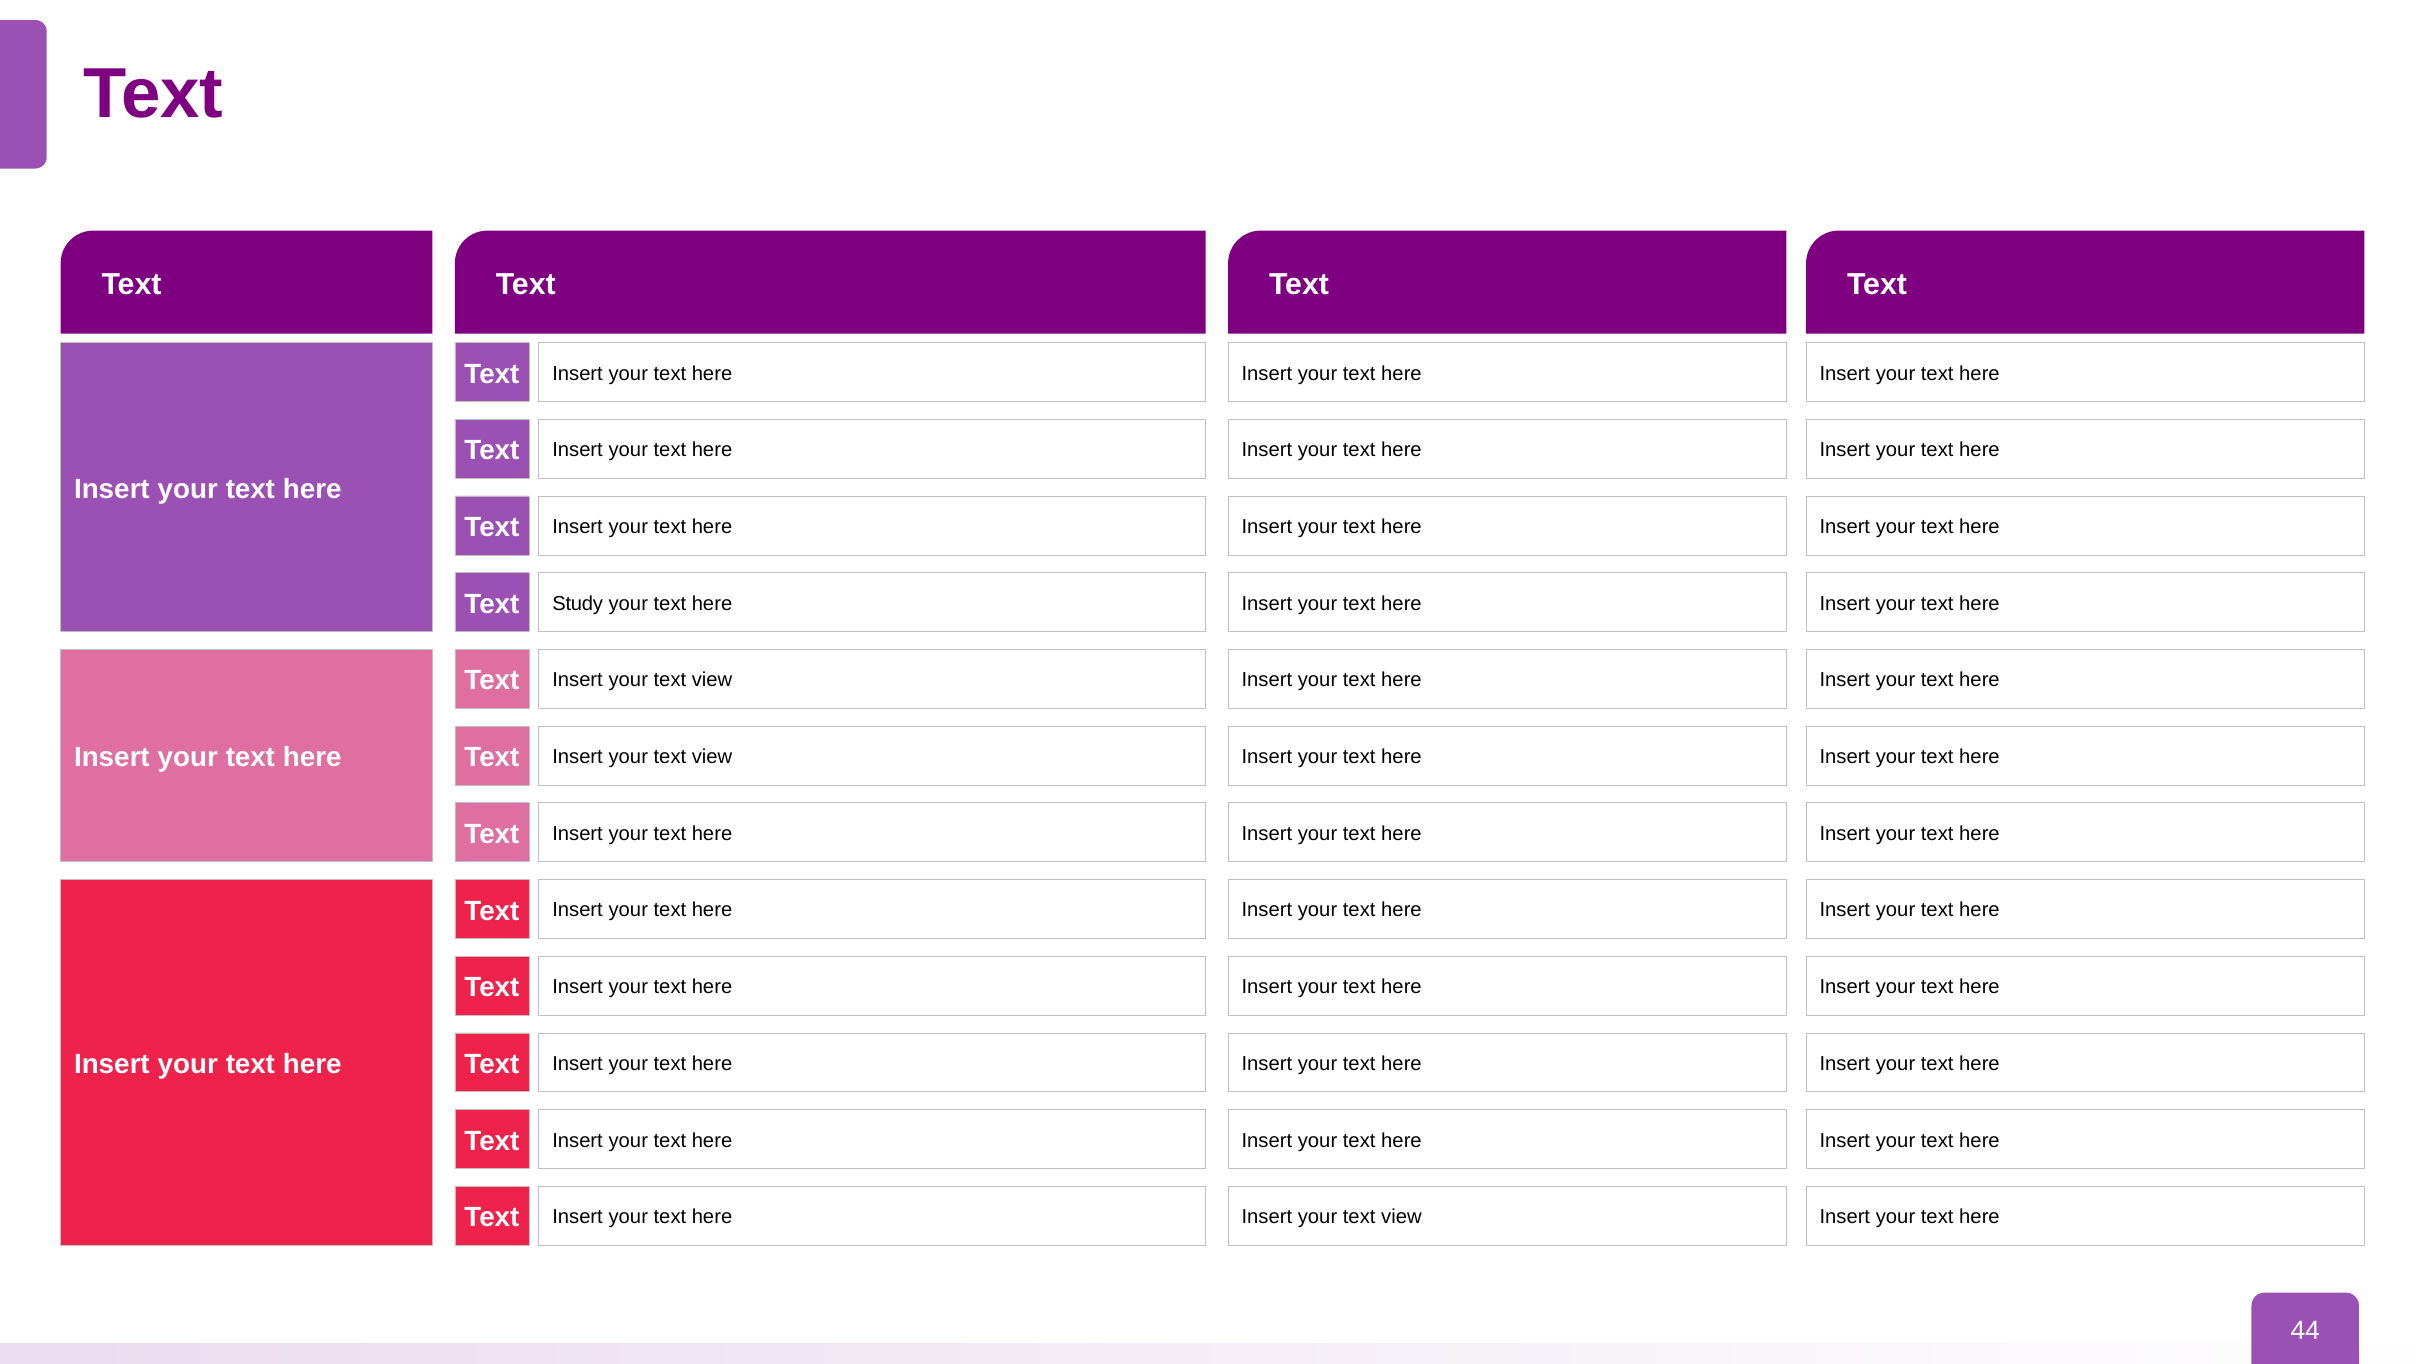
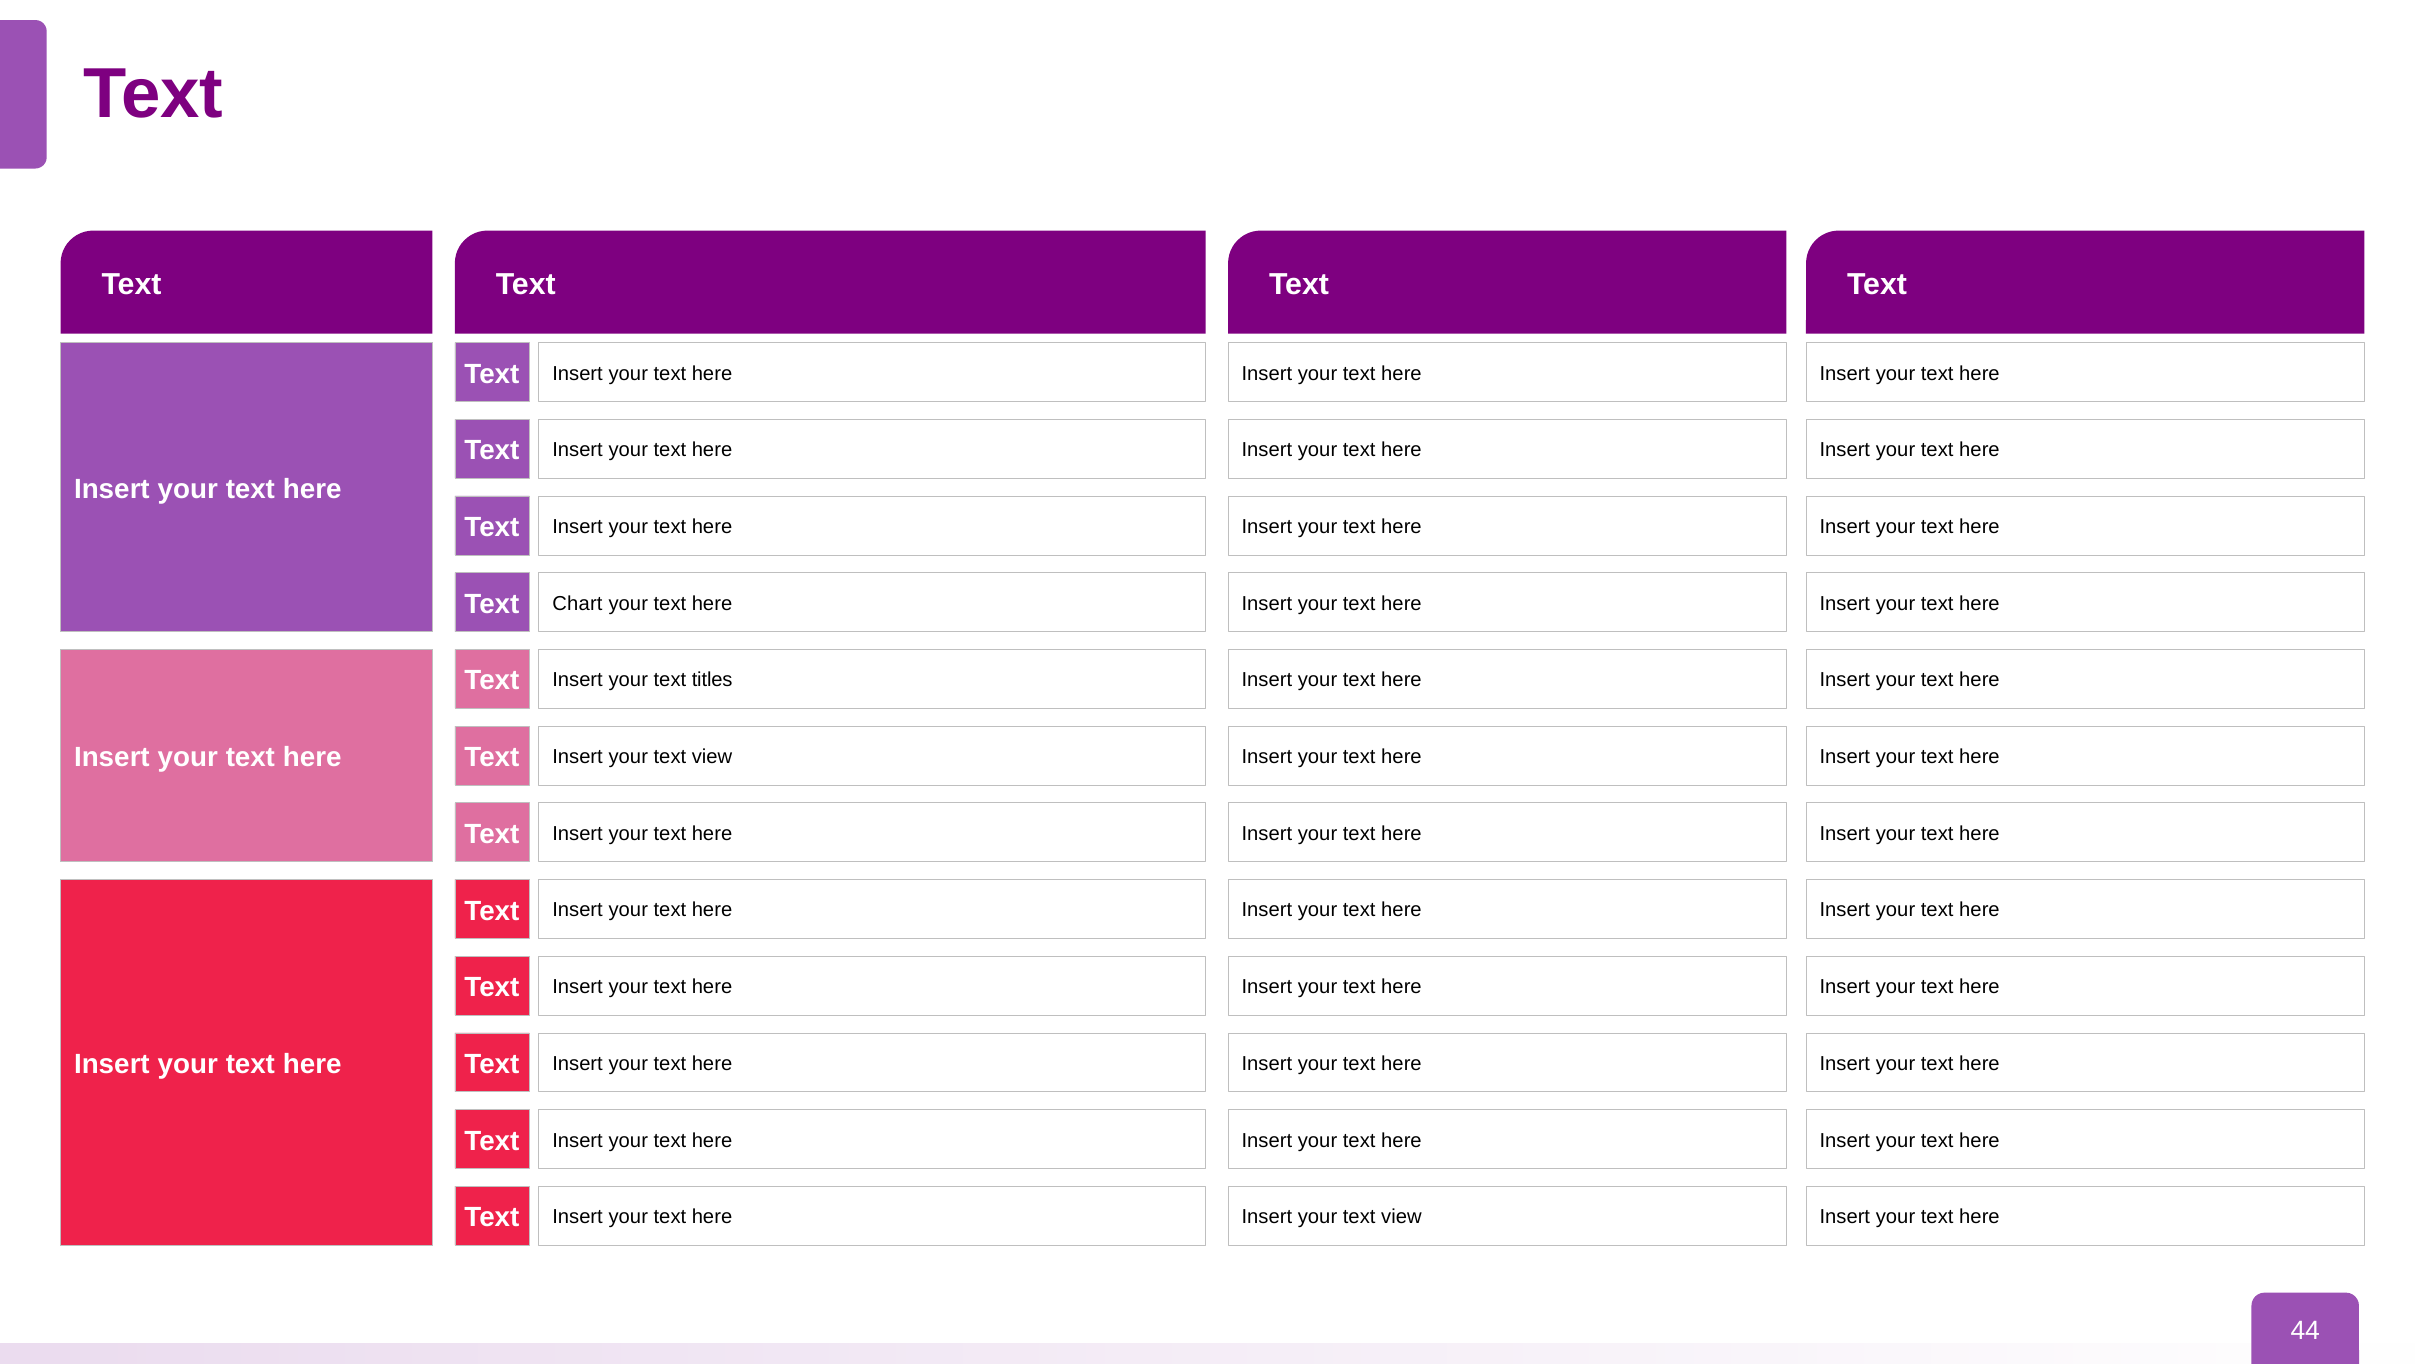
Study: Study -> Chart
view at (712, 680): view -> titles
